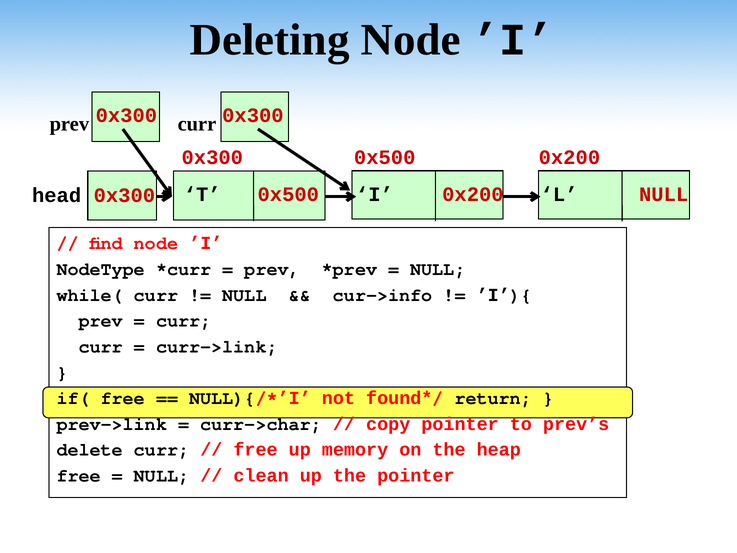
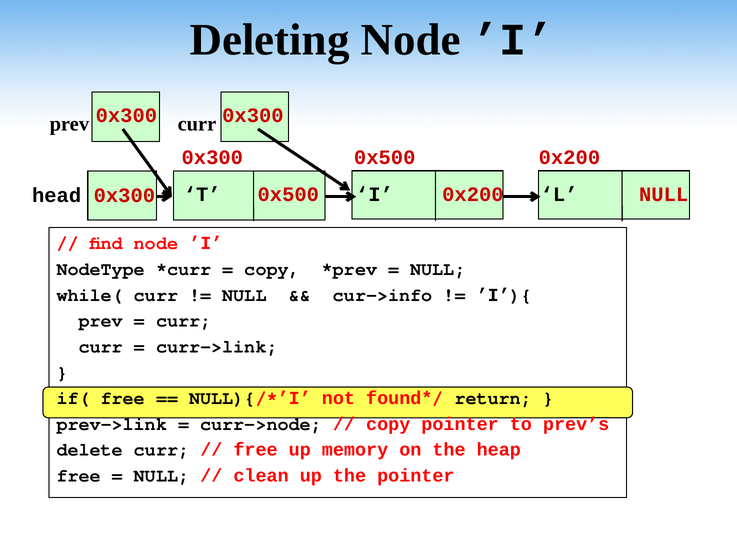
prev at (272, 269): prev -> copy
curr->char: curr->char -> curr->node
